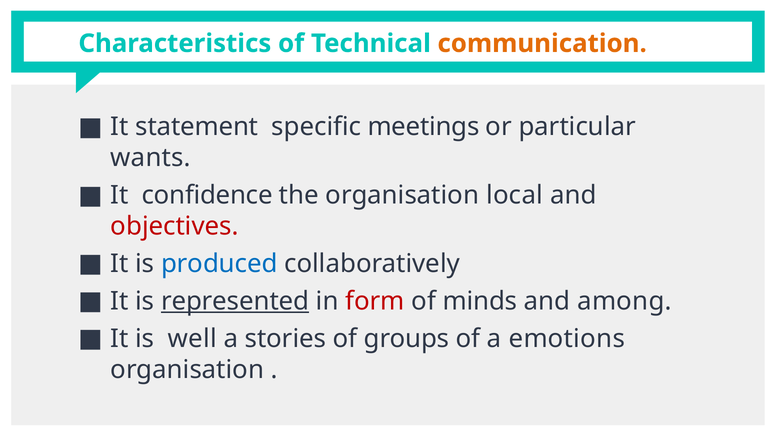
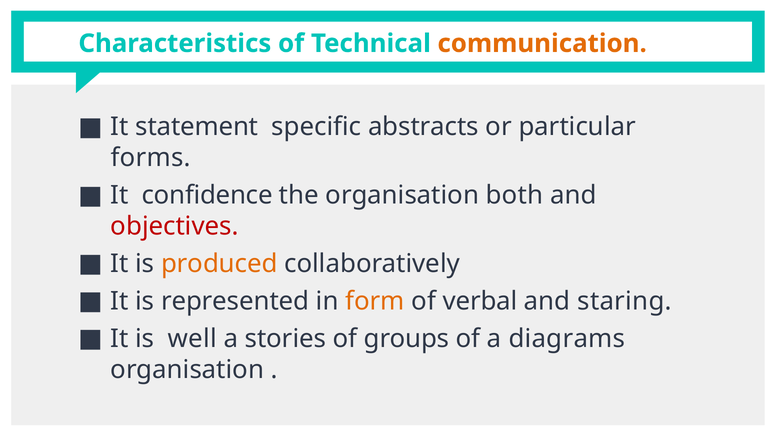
meetings: meetings -> abstracts
wants: wants -> forms
local: local -> both
produced colour: blue -> orange
represented underline: present -> none
form colour: red -> orange
minds: minds -> verbal
among: among -> staring
emotions: emotions -> diagrams
